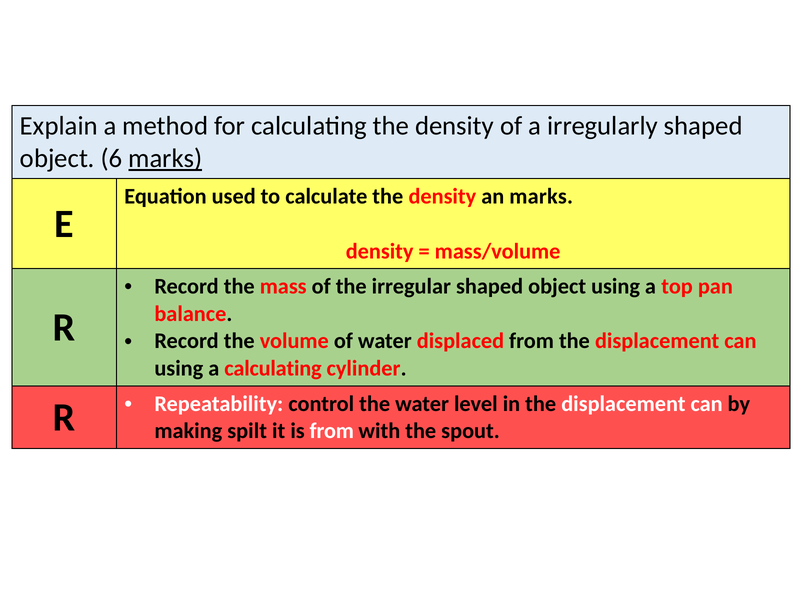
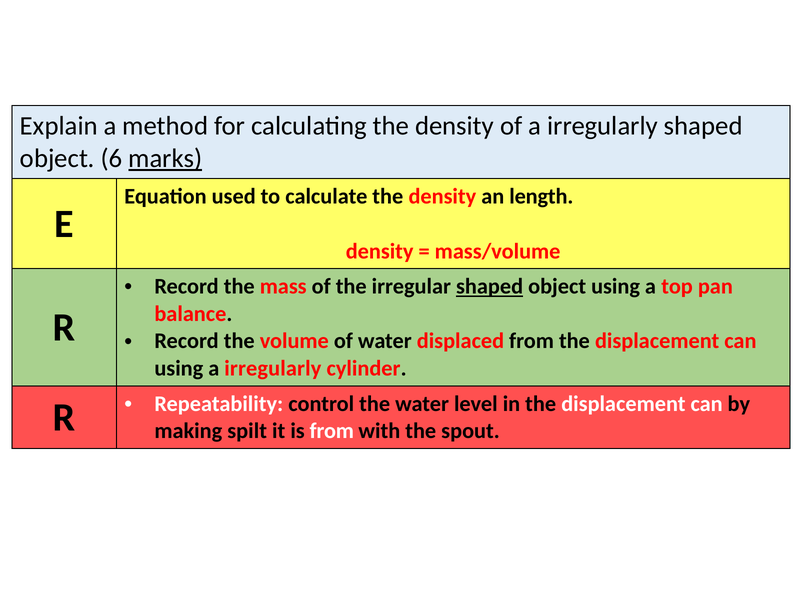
an marks: marks -> length
shaped at (490, 286) underline: none -> present
using a calculating: calculating -> irregularly
